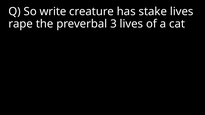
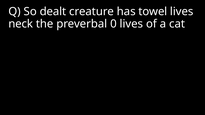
write: write -> dealt
stake: stake -> towel
rape: rape -> neck
3: 3 -> 0
